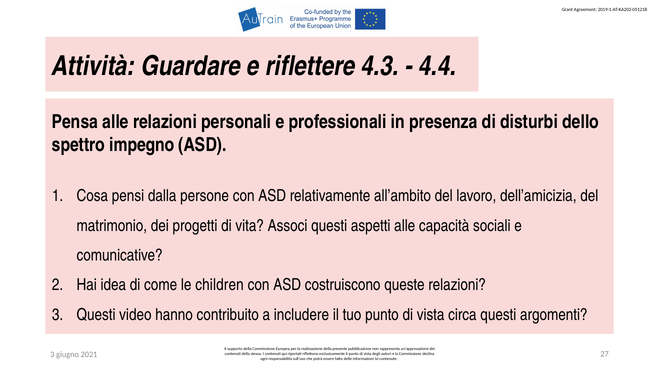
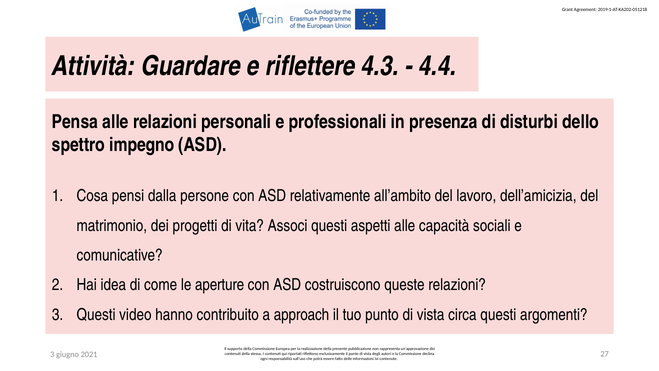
children: children -> aperture
includere: includere -> approach
